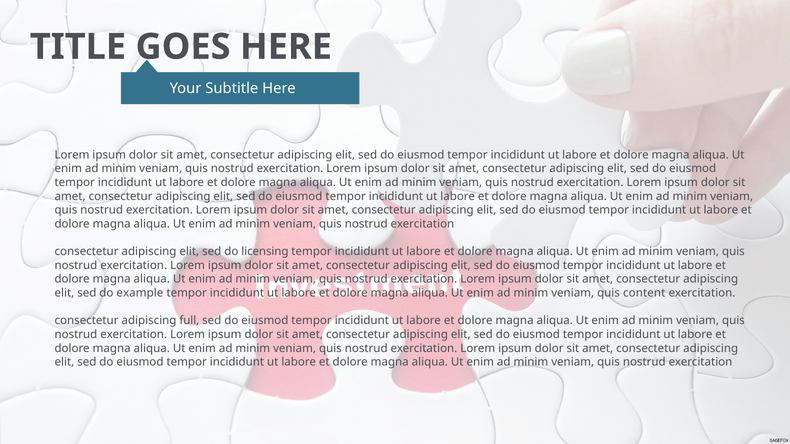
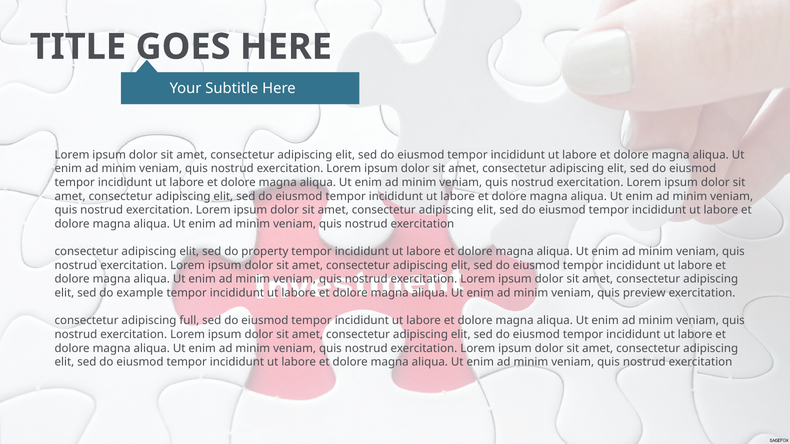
licensing: licensing -> property
content: content -> preview
